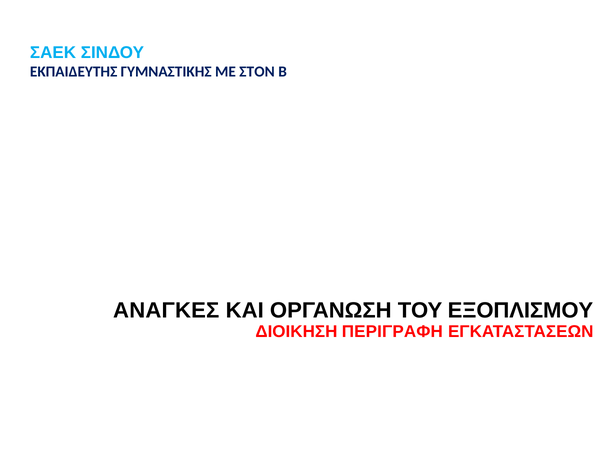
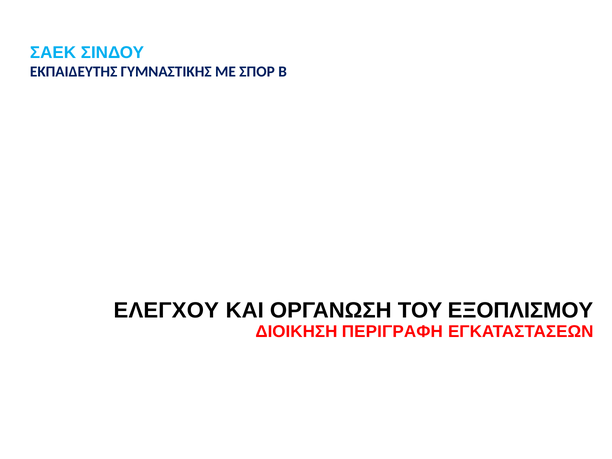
ΣΤΟΝ: ΣΤΟΝ -> ΣΠΟΡ
ΑΝΑΓΚΕΣ: ΑΝΑΓΚΕΣ -> ΕΛΕΓΧΟΥ
